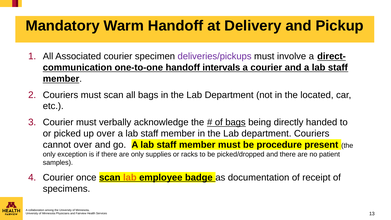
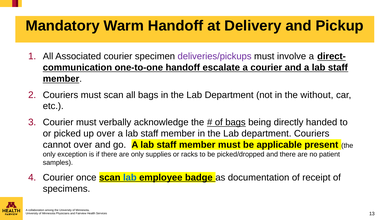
intervals: intervals -> escalate
located: located -> without
procedure: procedure -> applicable
lab at (130, 177) colour: orange -> blue
